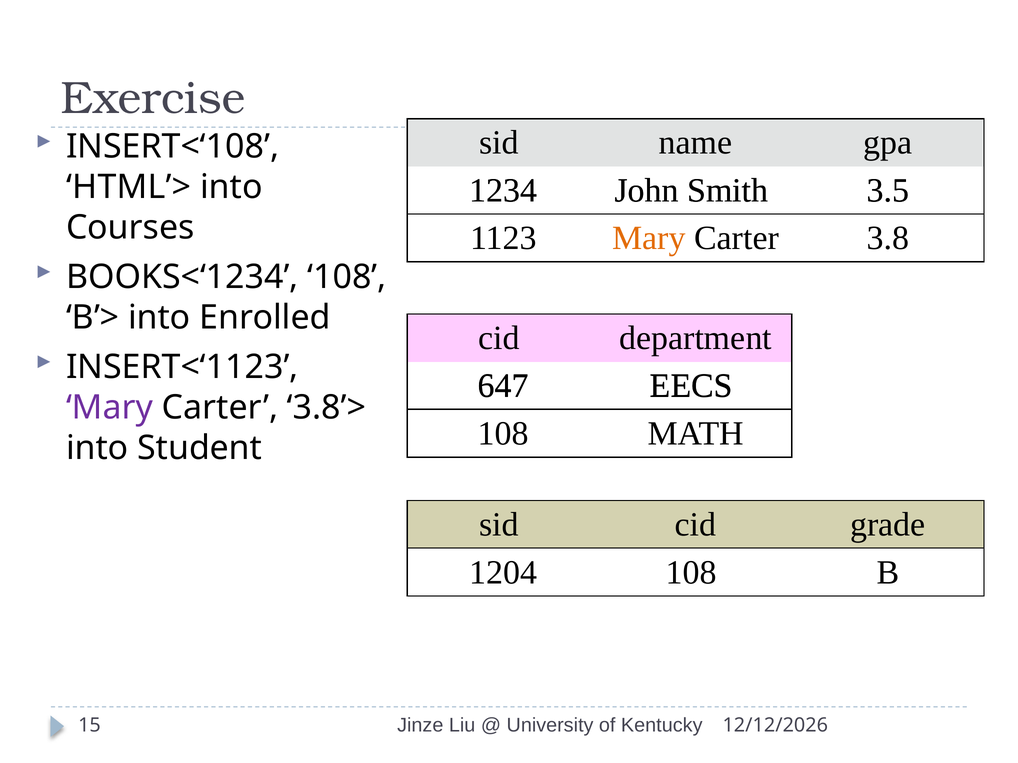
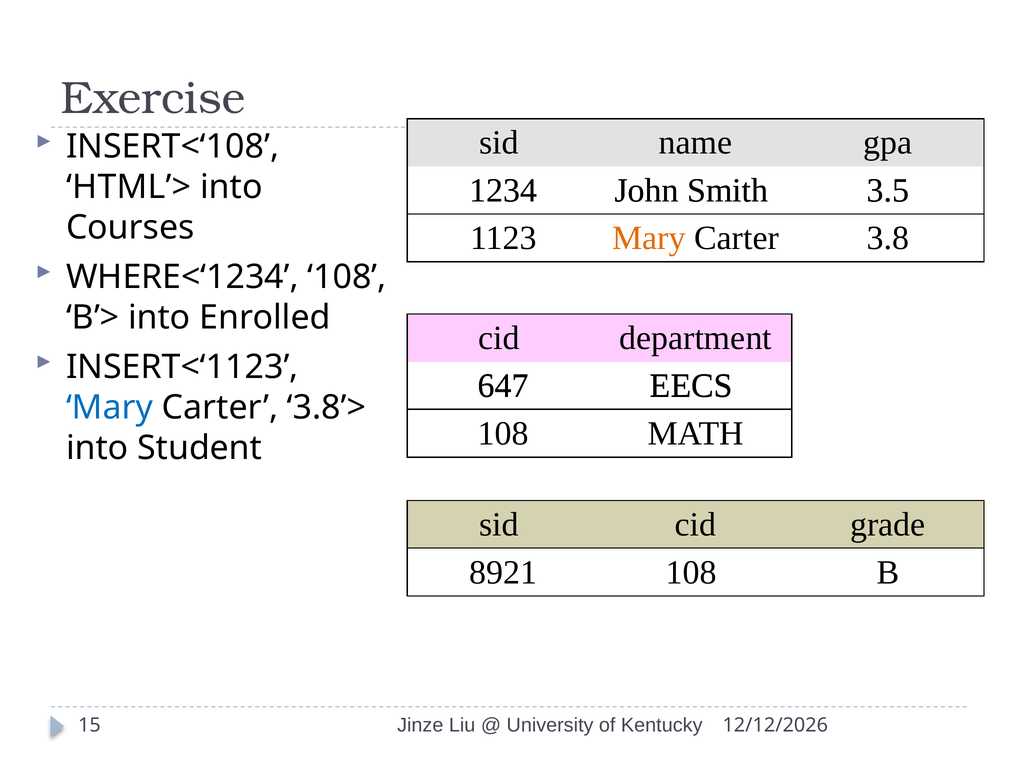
BOOKS<‘1234: BOOKS<‘1234 -> WHERE<‘1234
Mary at (110, 408) colour: purple -> blue
1204: 1204 -> 8921
